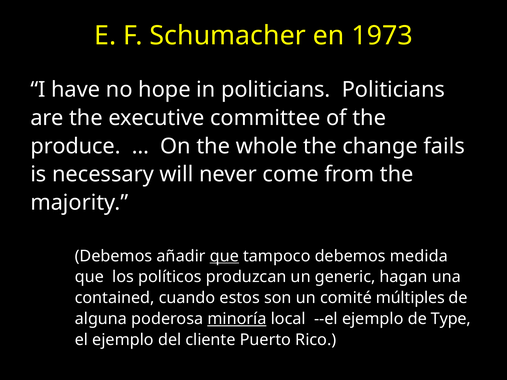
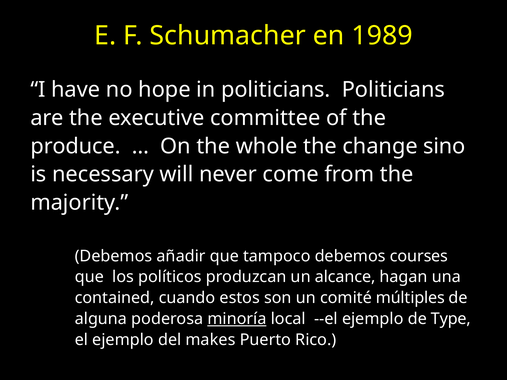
1973: 1973 -> 1989
fails: fails -> sino
que at (224, 256) underline: present -> none
medida: medida -> courses
generic: generic -> alcance
cliente: cliente -> makes
